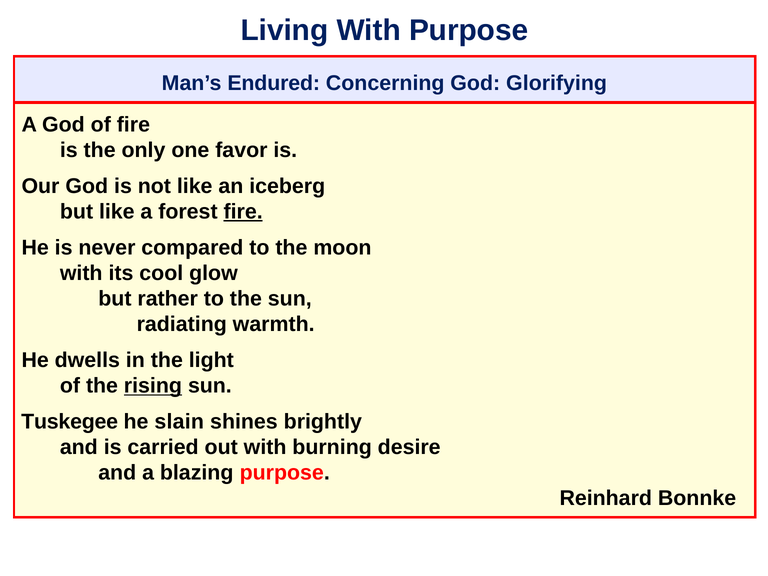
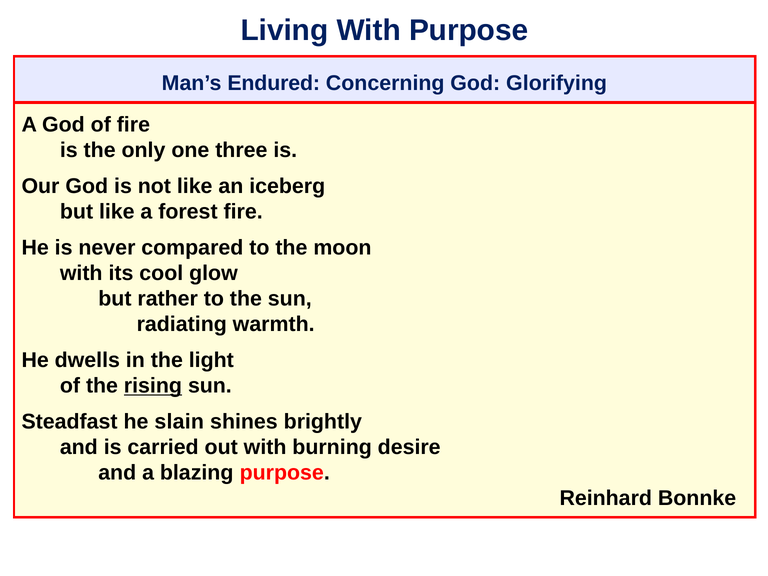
favor: favor -> three
fire at (243, 212) underline: present -> none
Tuskegee: Tuskegee -> Steadfast
